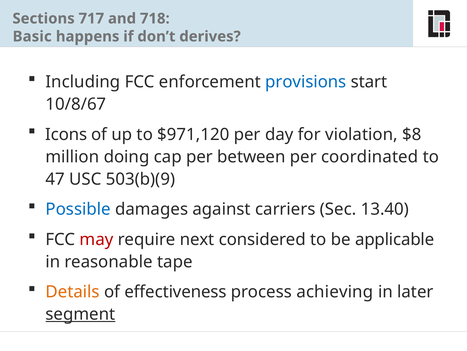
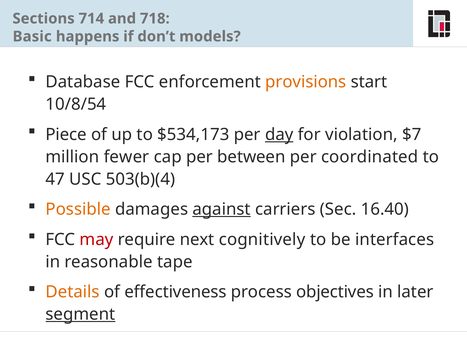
717: 717 -> 714
derives: derives -> models
Including: Including -> Database
provisions colour: blue -> orange
10/8/67: 10/8/67 -> 10/8/54
Icons: Icons -> Piece
$971,120: $971,120 -> $534,173
day underline: none -> present
$8: $8 -> $7
doing: doing -> fewer
503(b)(9: 503(b)(9 -> 503(b)(4
Possible colour: blue -> orange
against underline: none -> present
13.40: 13.40 -> 16.40
considered: considered -> cognitively
applicable: applicable -> interfaces
achieving: achieving -> objectives
